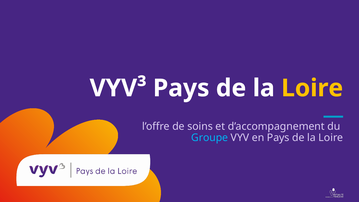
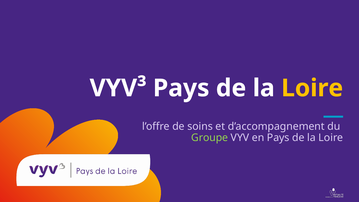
Groupe colour: light blue -> light green
